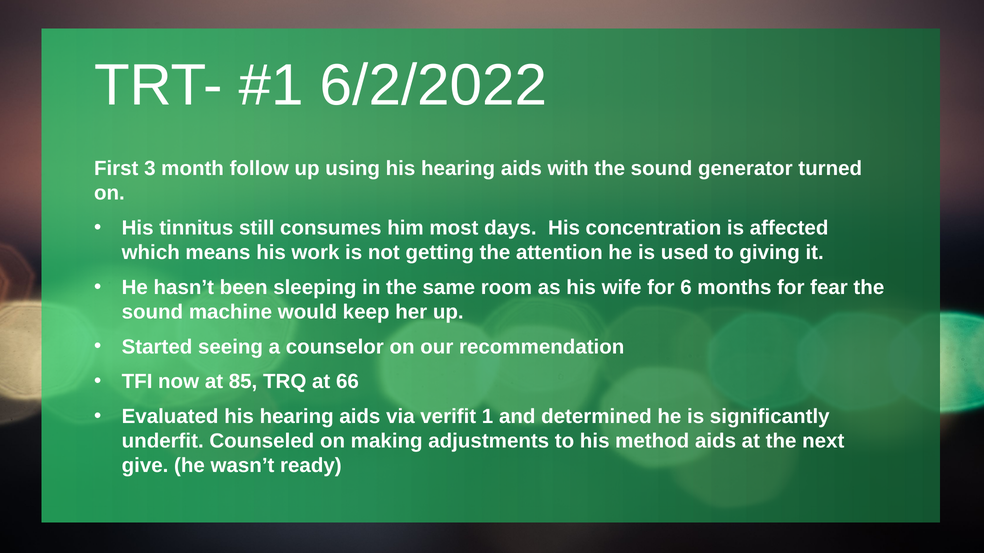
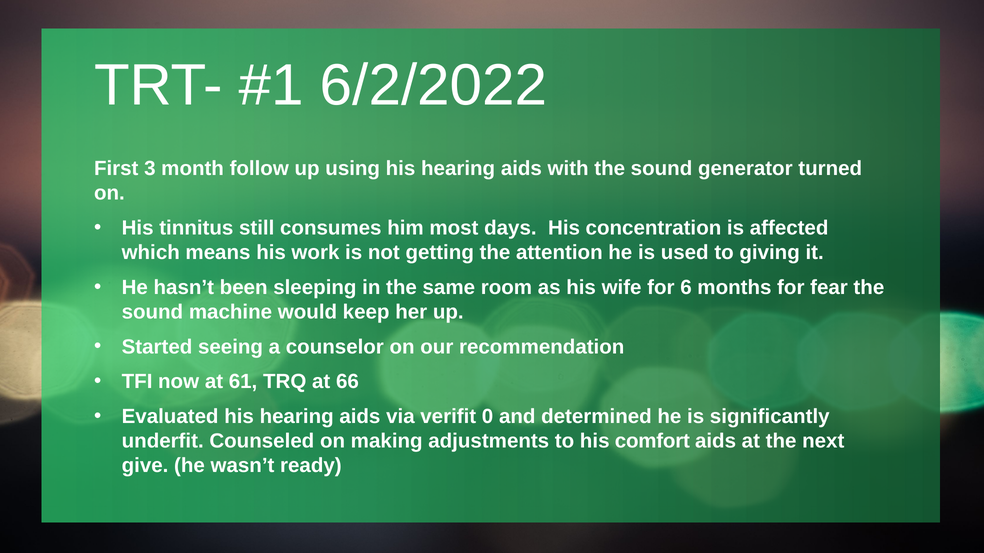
85: 85 -> 61
1: 1 -> 0
method: method -> comfort
